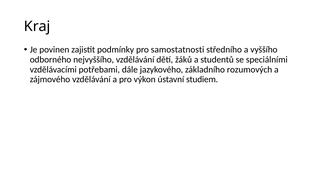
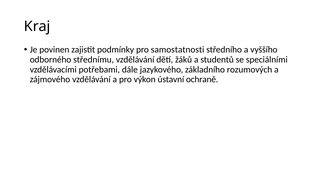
nejvyššího: nejvyššího -> střednímu
studiem: studiem -> ochraně
